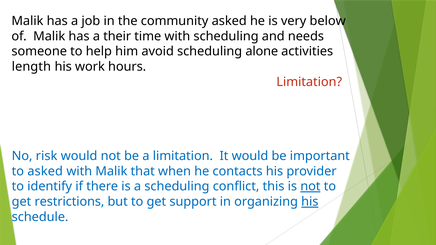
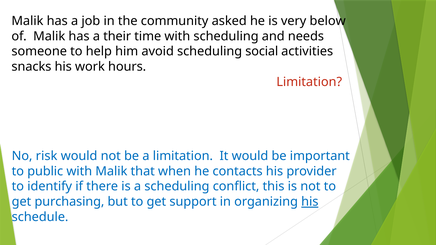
alone: alone -> social
length: length -> snacks
to asked: asked -> public
not at (310, 187) underline: present -> none
restrictions: restrictions -> purchasing
